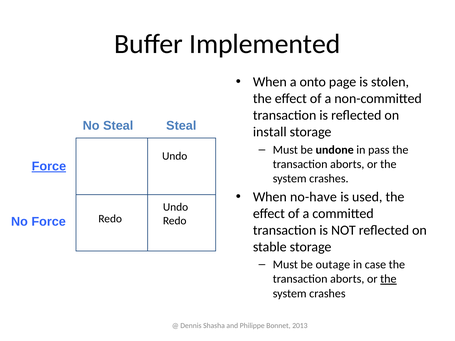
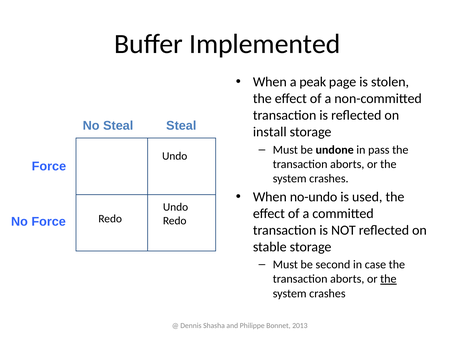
onto: onto -> peak
Force at (49, 167) underline: present -> none
no-have: no-have -> no-undo
outage: outage -> second
